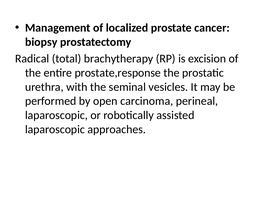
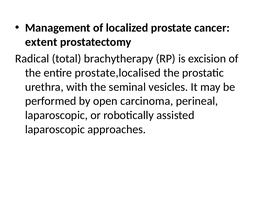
biopsy: biopsy -> extent
prostate,response: prostate,response -> prostate,localised
